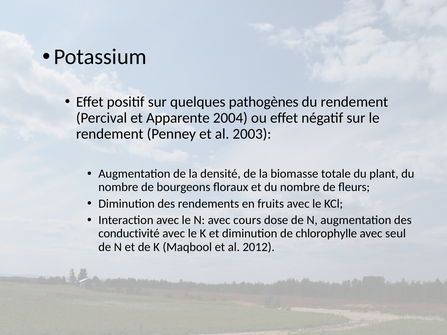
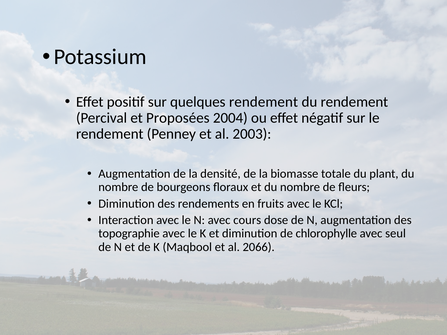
quelques pathogènes: pathogènes -> rendement
Apparente: Apparente -> Proposées
conductivité: conductivité -> topographie
2012: 2012 -> 2066
